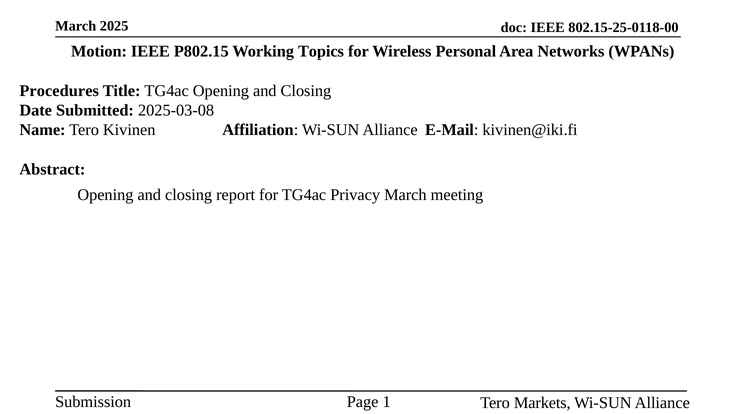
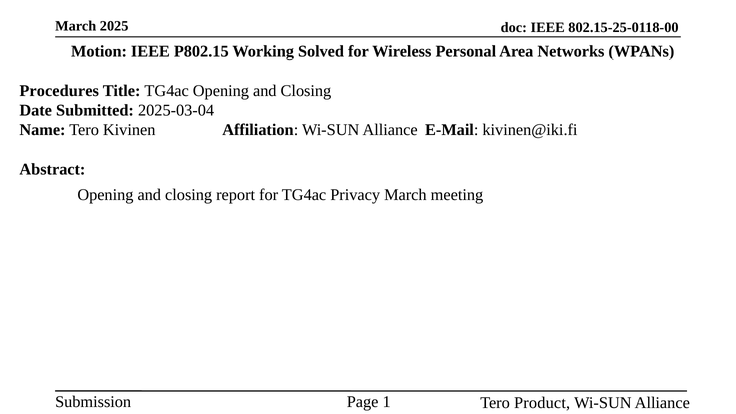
Topics: Topics -> Solved
2025-03-08: 2025-03-08 -> 2025-03-04
Markets: Markets -> Product
